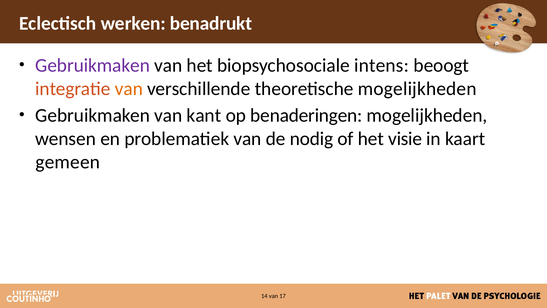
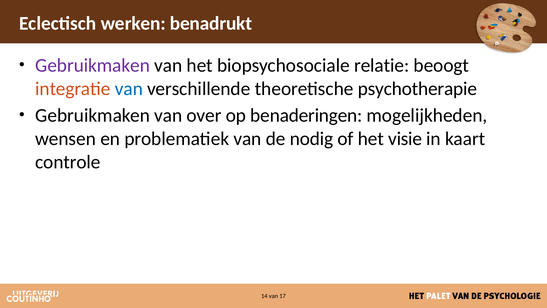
intens: intens -> relatie
van at (129, 89) colour: orange -> blue
theoretische mogelijkheden: mogelijkheden -> psychotherapie
kant: kant -> over
gemeen: gemeen -> controle
